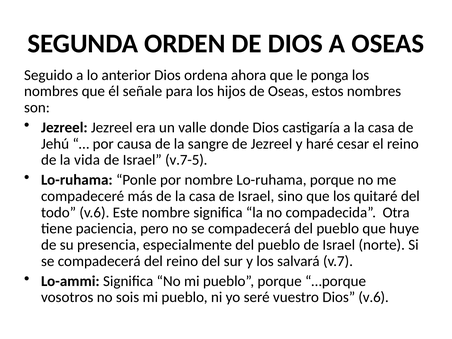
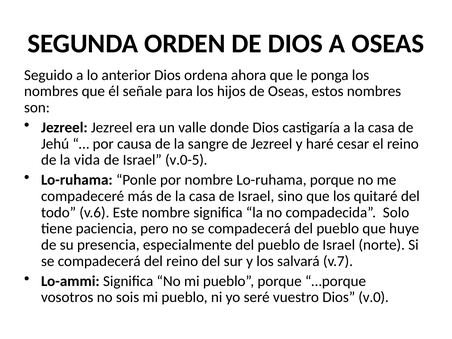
v.7-5: v.7-5 -> v.0-5
Otra: Otra -> Solo
Dios v.6: v.6 -> v.0
